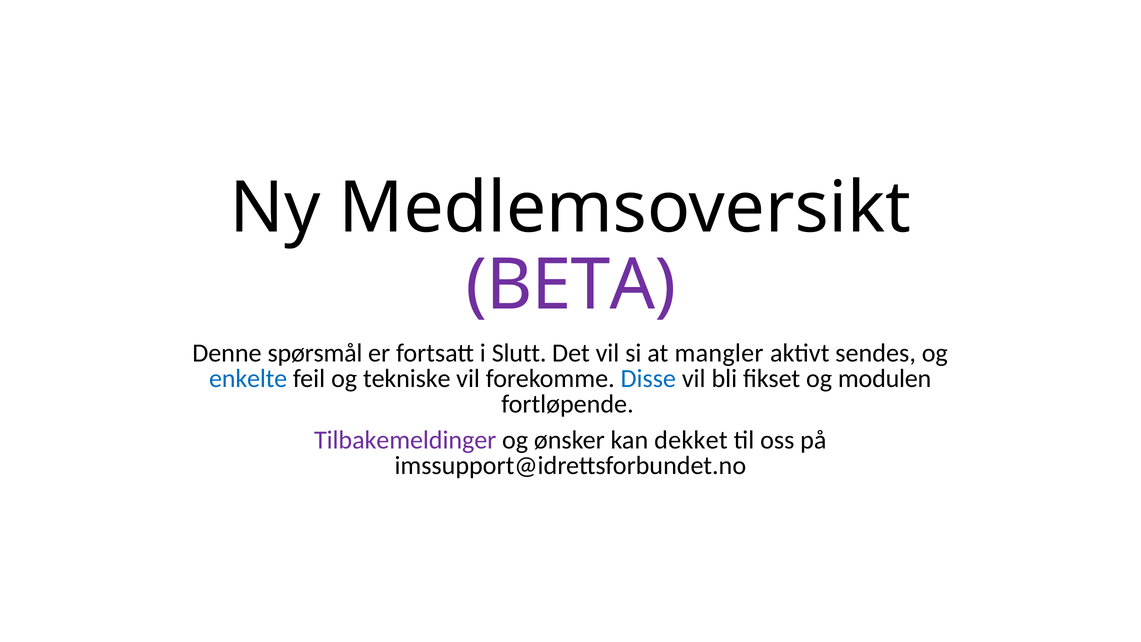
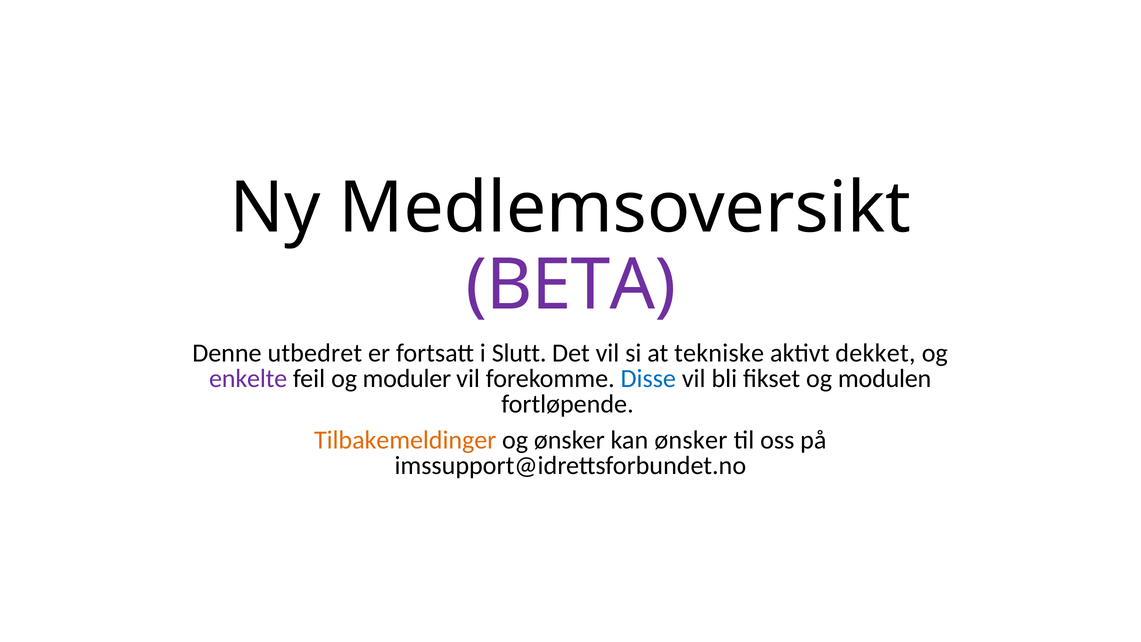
spørsmål: spørsmål -> utbedret
mangler: mangler -> tekniske
sendes: sendes -> dekket
enkelte colour: blue -> purple
tekniske: tekniske -> moduler
Tilbakemeldinger colour: purple -> orange
kan dekket: dekket -> ønsker
